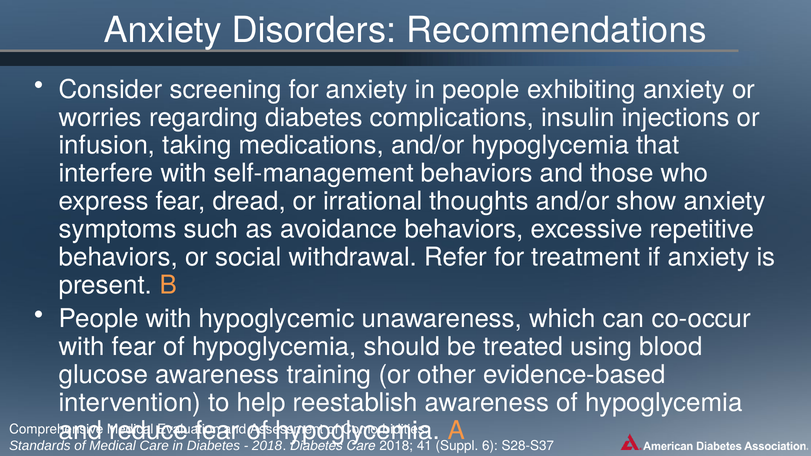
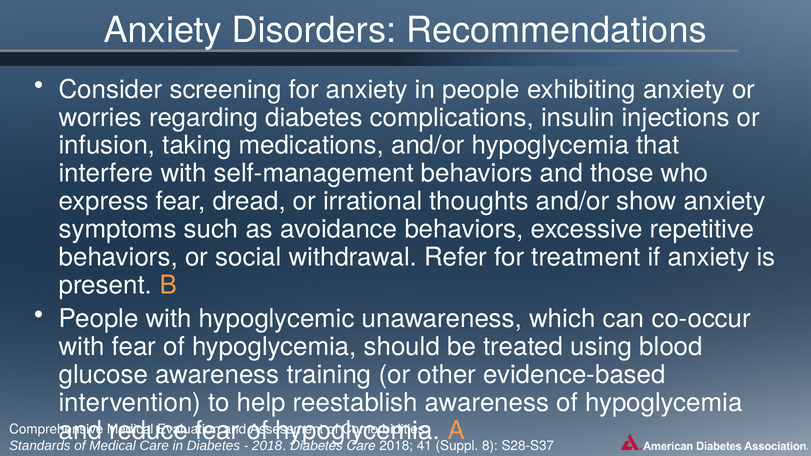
6: 6 -> 8
